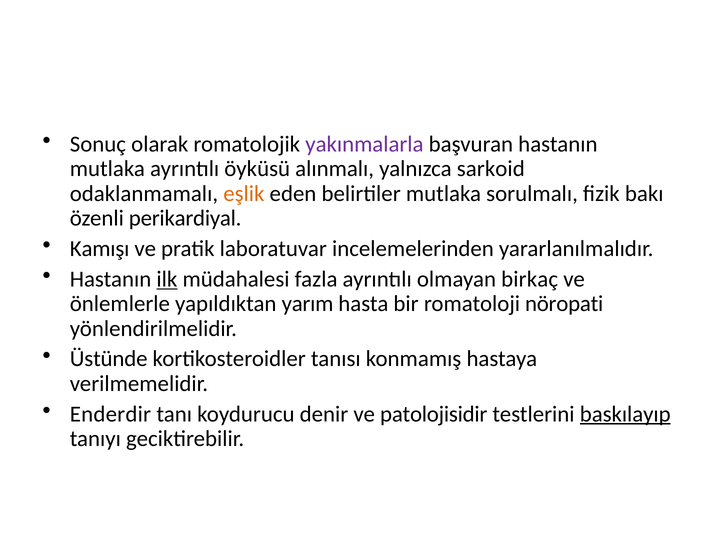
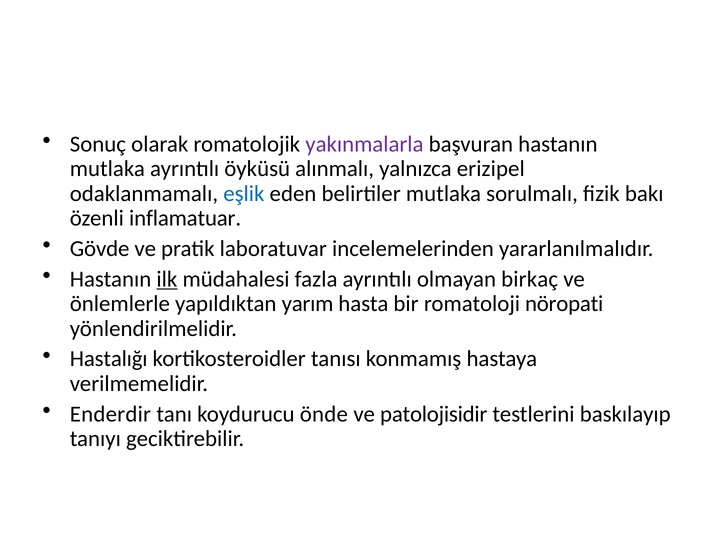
sarkoid: sarkoid -> erizipel
eşlik colour: orange -> blue
perikardiyal: perikardiyal -> inflamatuar
Kamışı: Kamışı -> Gövde
Üstünde: Üstünde -> Hastalığı
denir: denir -> önde
baskılayıp underline: present -> none
